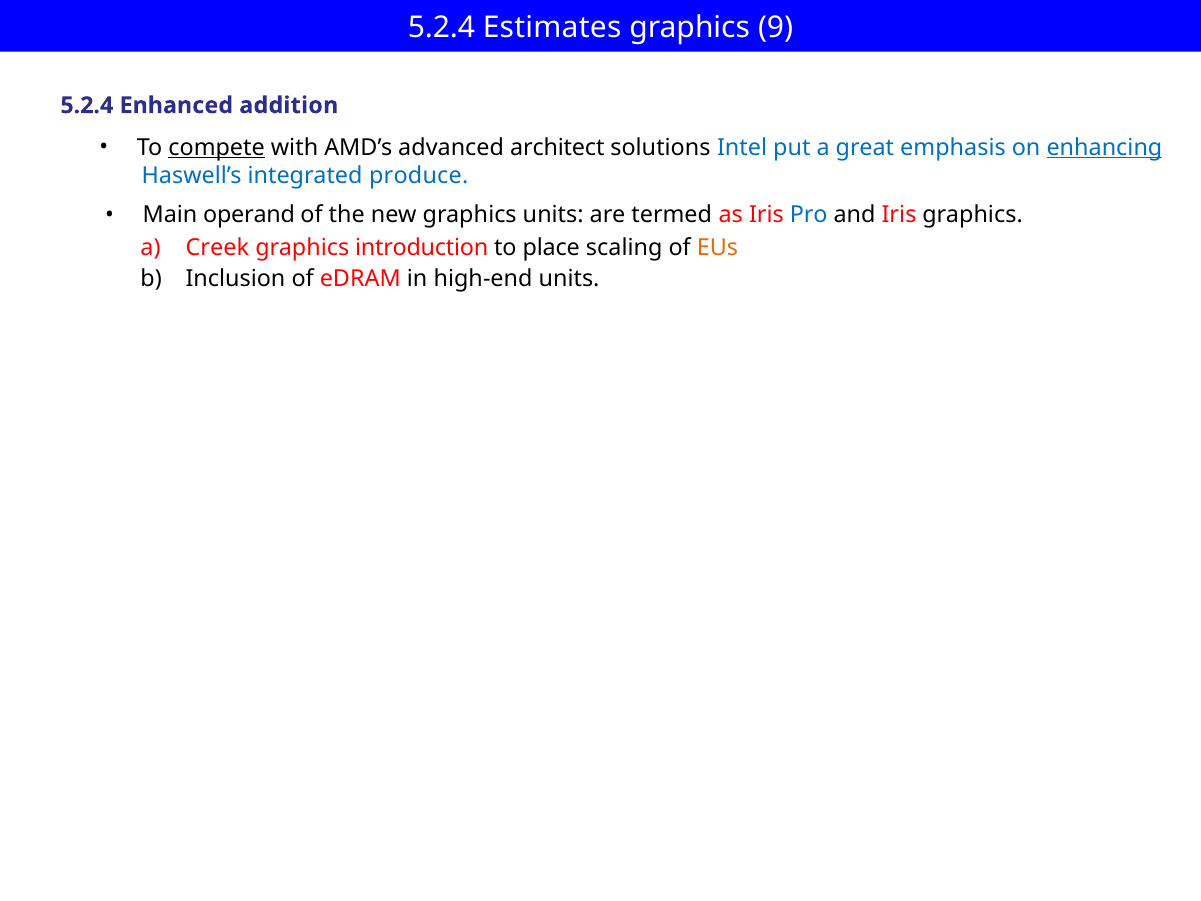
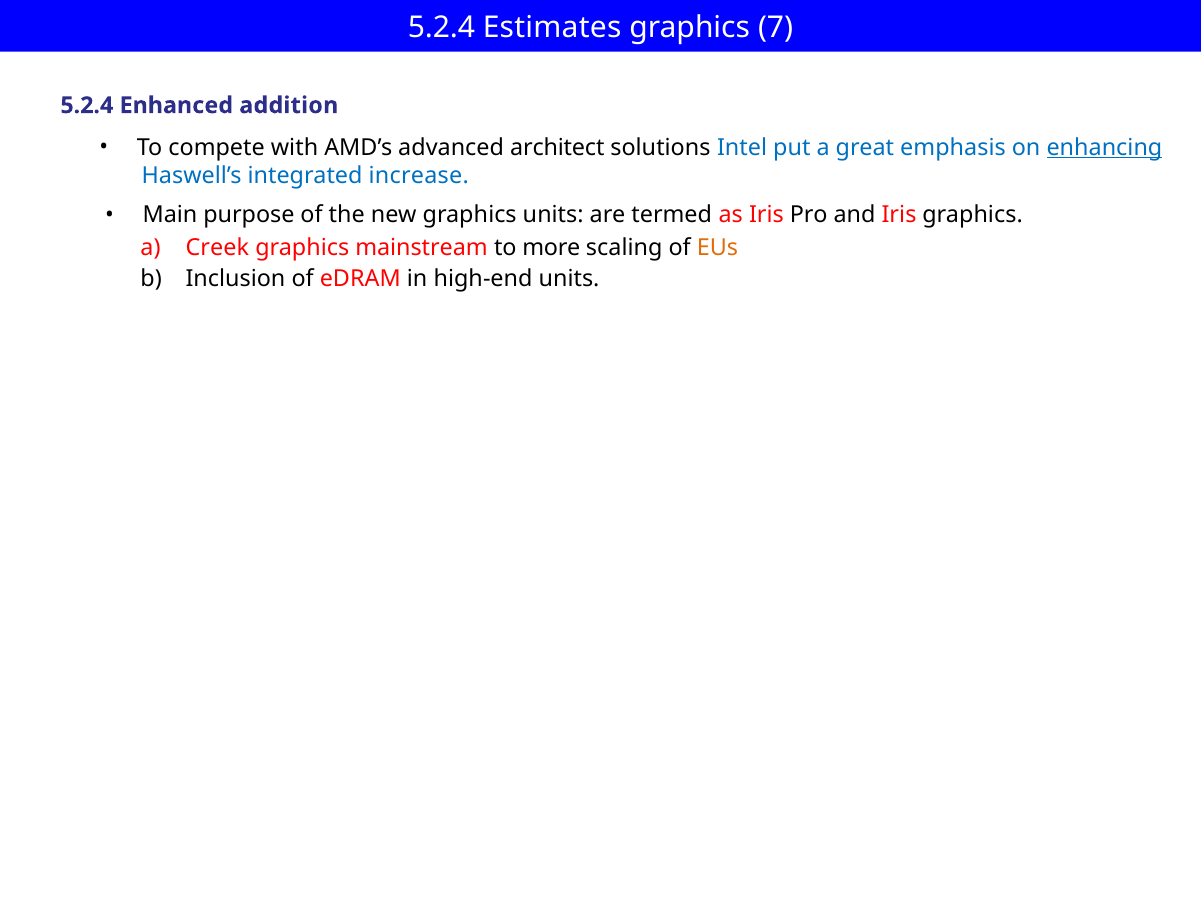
9: 9 -> 7
compete underline: present -> none
produce: produce -> increase
operand: operand -> purpose
Pro colour: blue -> black
introduction: introduction -> mainstream
place: place -> more
